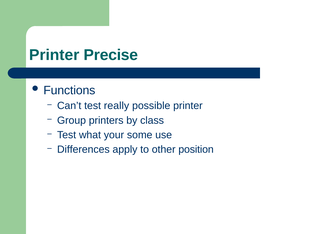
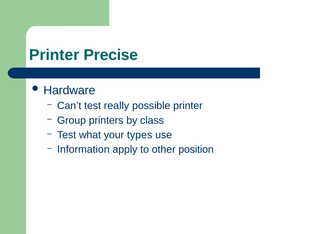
Functions: Functions -> Hardware
some: some -> types
Differences: Differences -> Information
